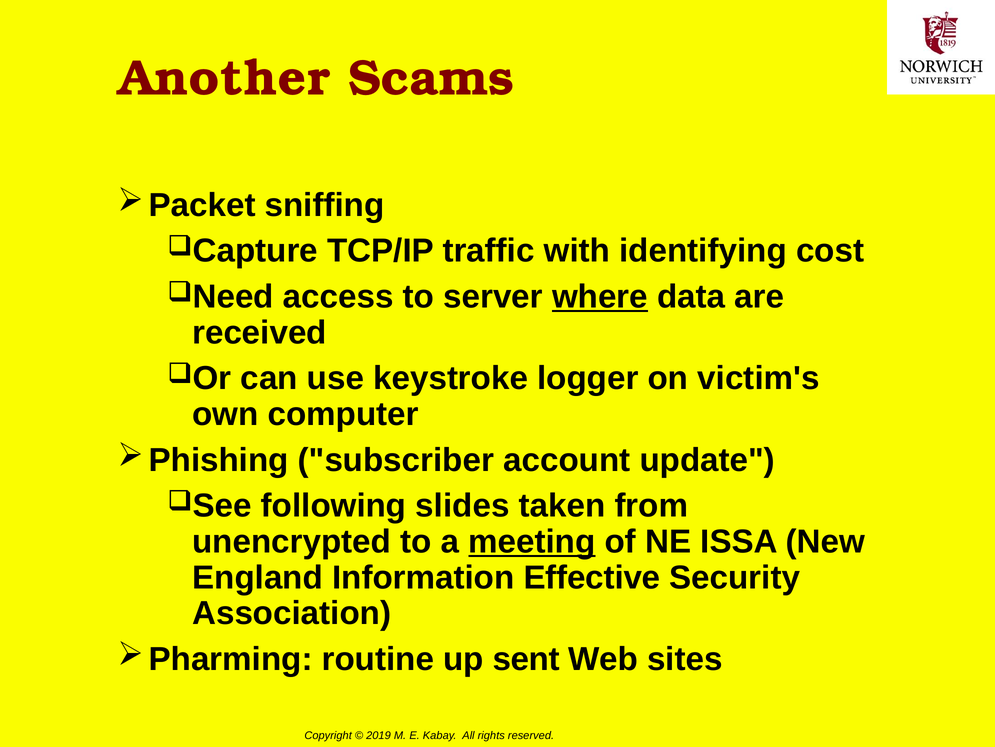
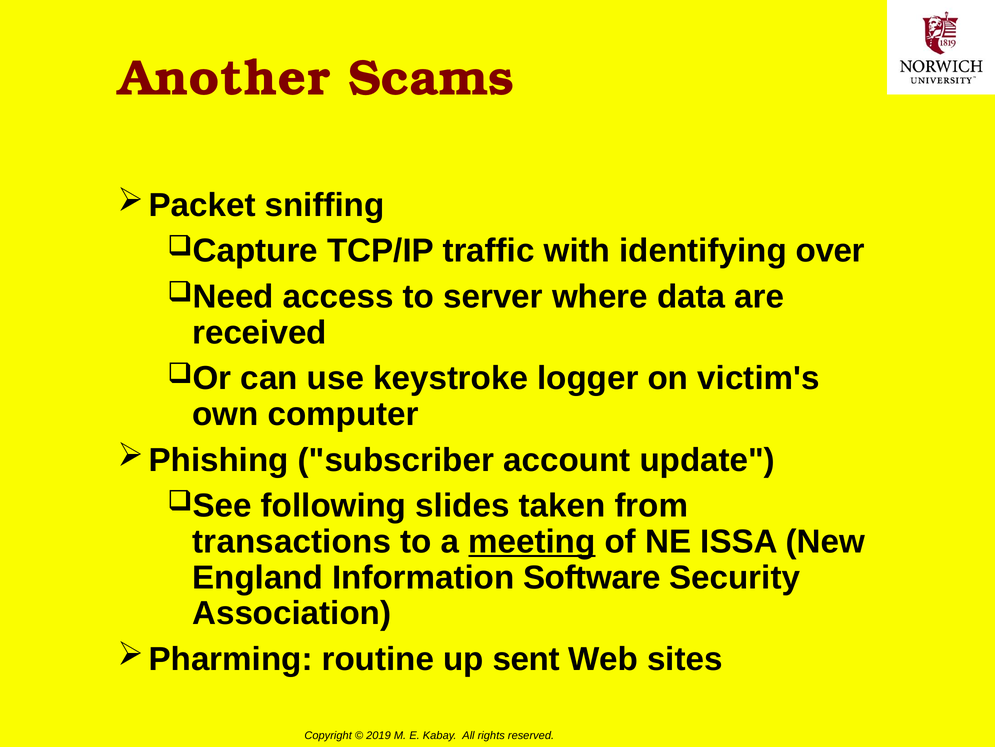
cost: cost -> over
where underline: present -> none
unencrypted: unencrypted -> transactions
Effective: Effective -> Software
